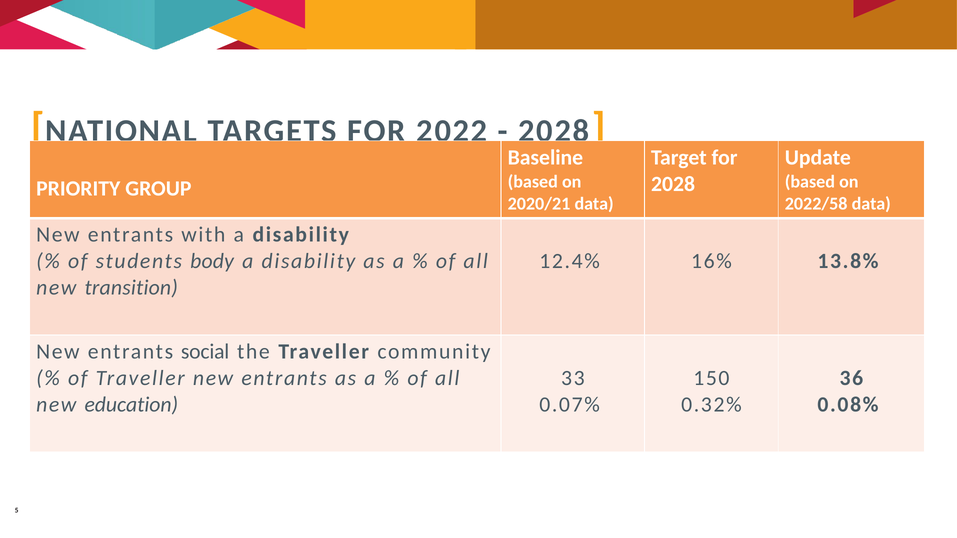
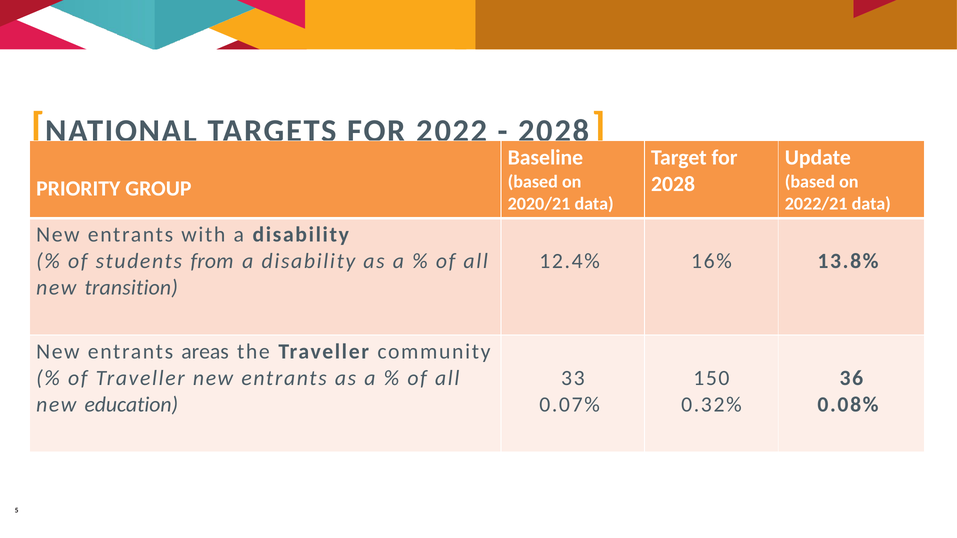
2022/58: 2022/58 -> 2022/21
body: body -> from
social: social -> areas
